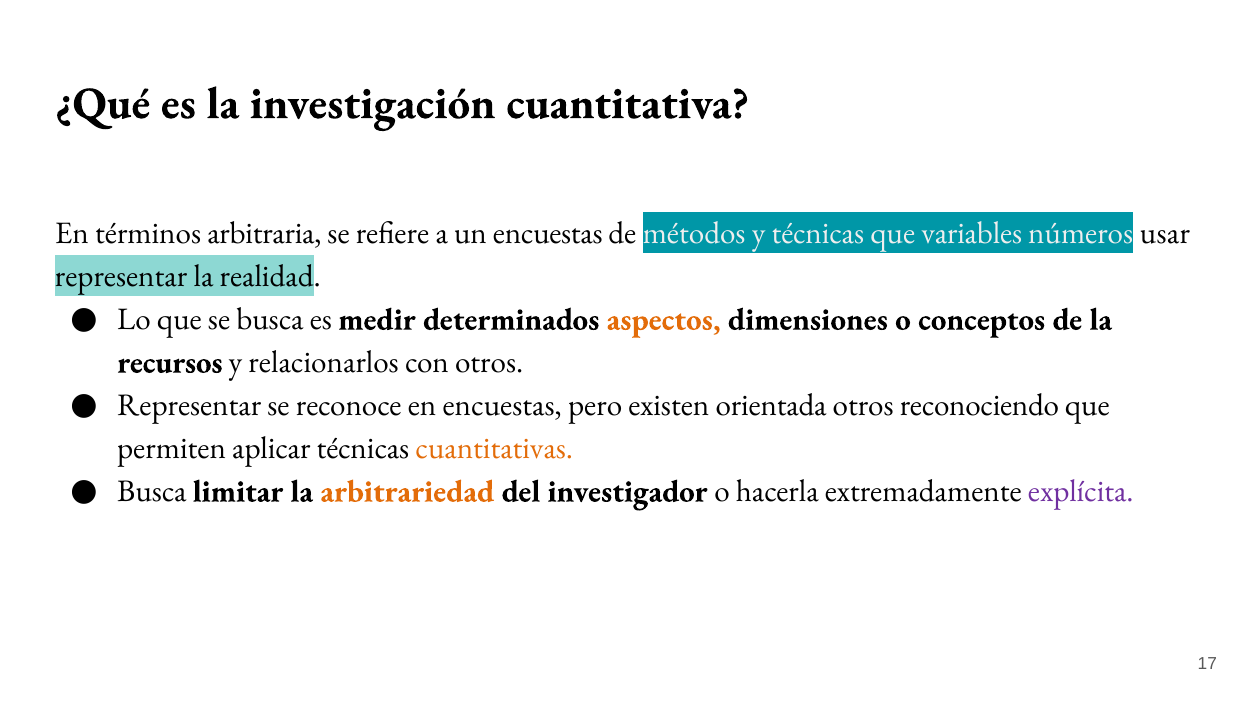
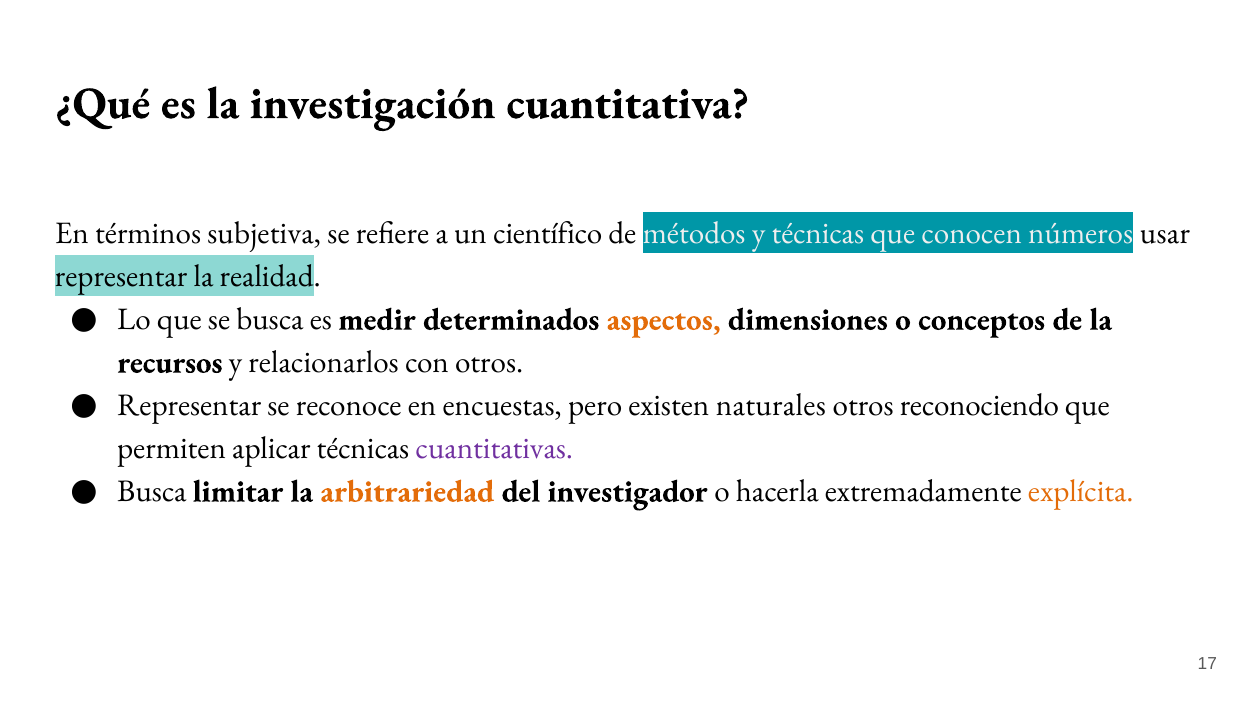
arbitraria: arbitraria -> subjetiva
un encuestas: encuestas -> científico
variables: variables -> conocen
orientada: orientada -> naturales
cuantitativas colour: orange -> purple
explícita colour: purple -> orange
